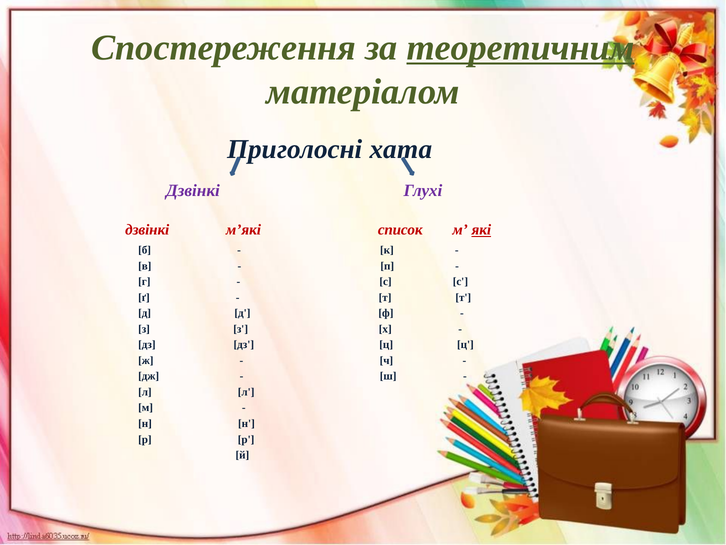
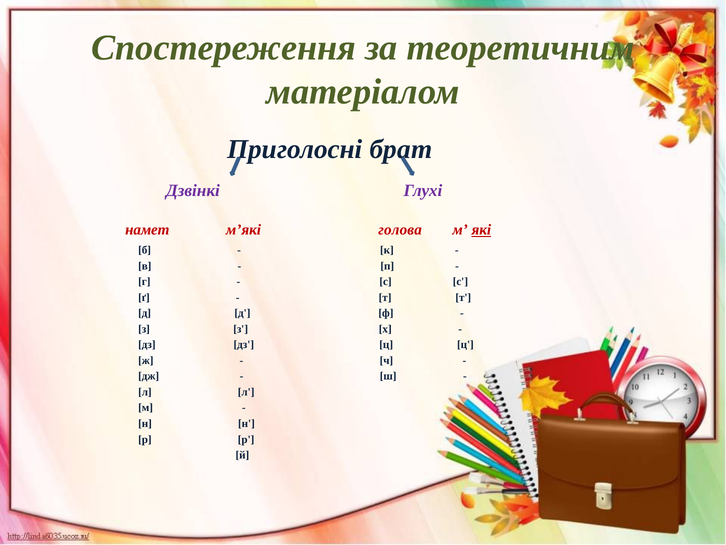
теоретичним underline: present -> none
хата: хата -> брат
дзвінкі at (147, 230): дзвінкі -> намет
список: список -> голова
